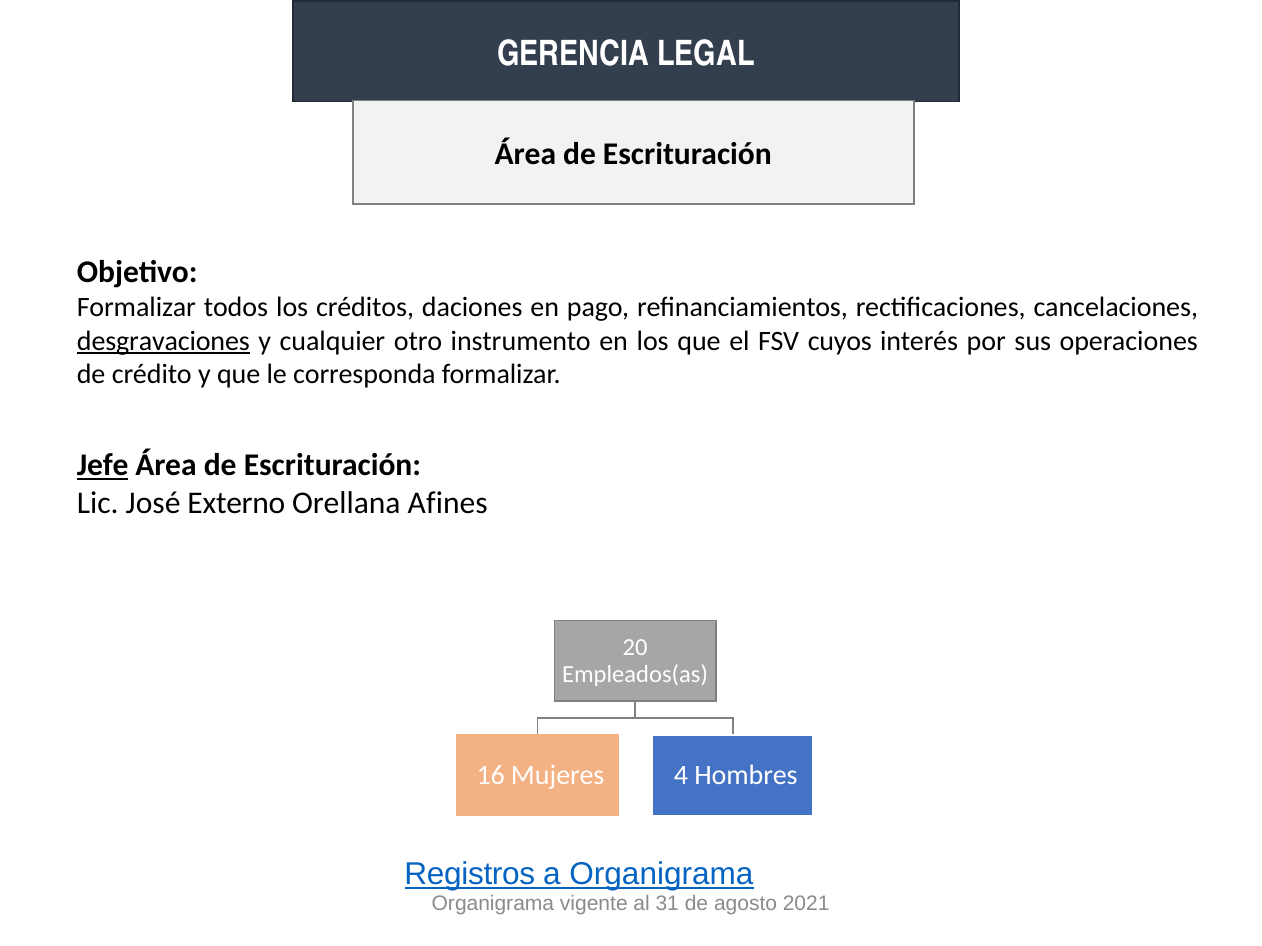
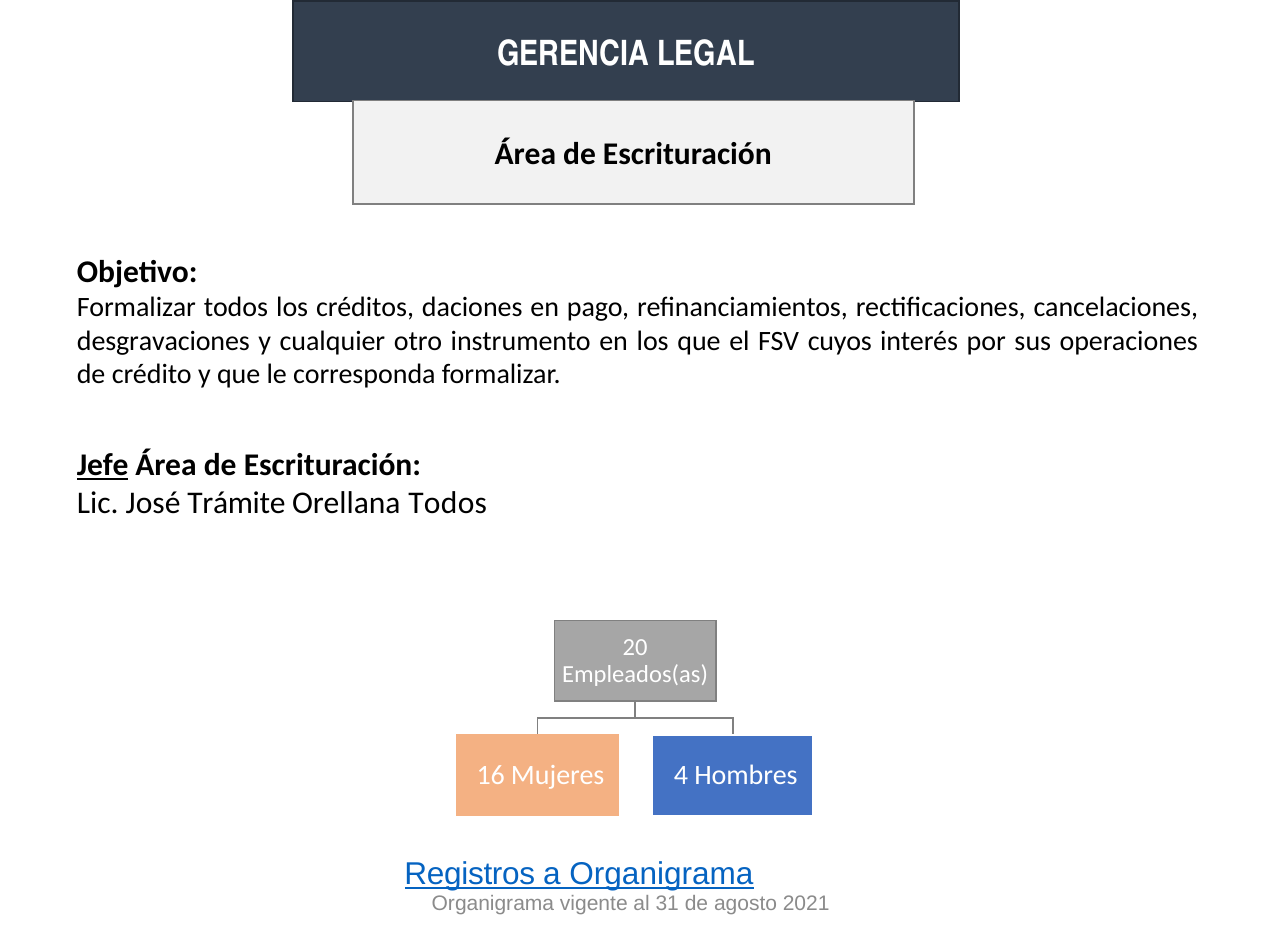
desgravaciones underline: present -> none
Externo: Externo -> Trámite
Orellana Afines: Afines -> Todos
